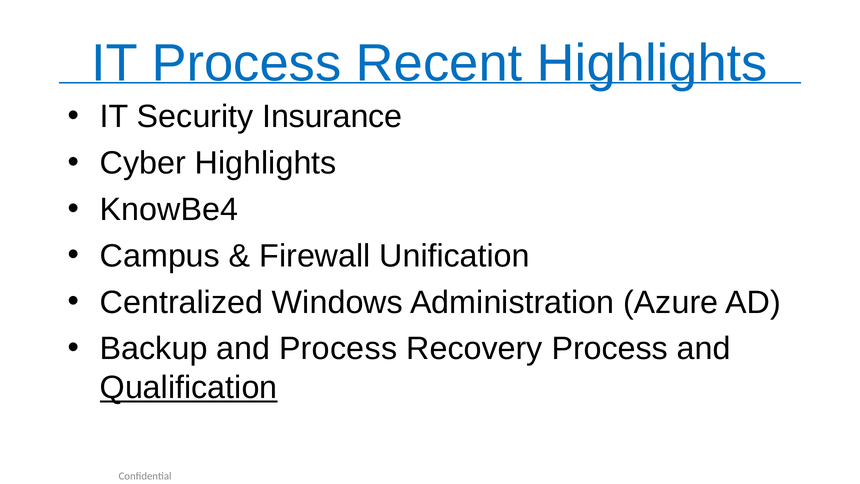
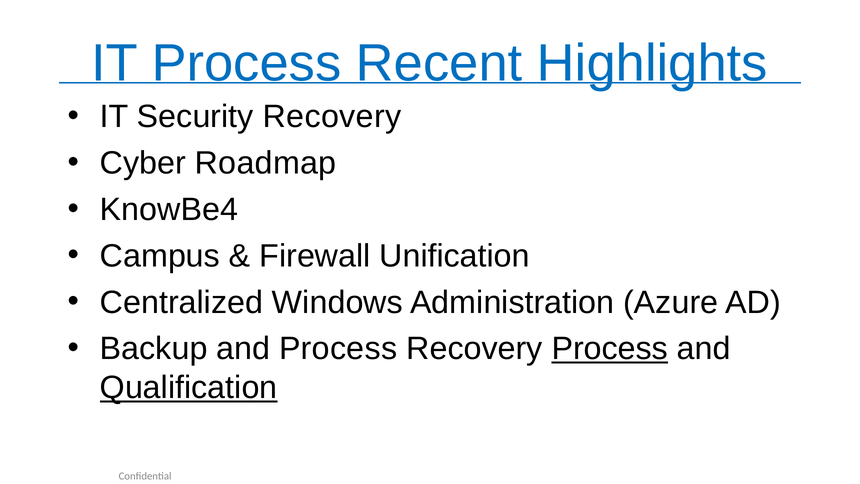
Security Insurance: Insurance -> Recovery
Cyber Highlights: Highlights -> Roadmap
Process at (610, 349) underline: none -> present
